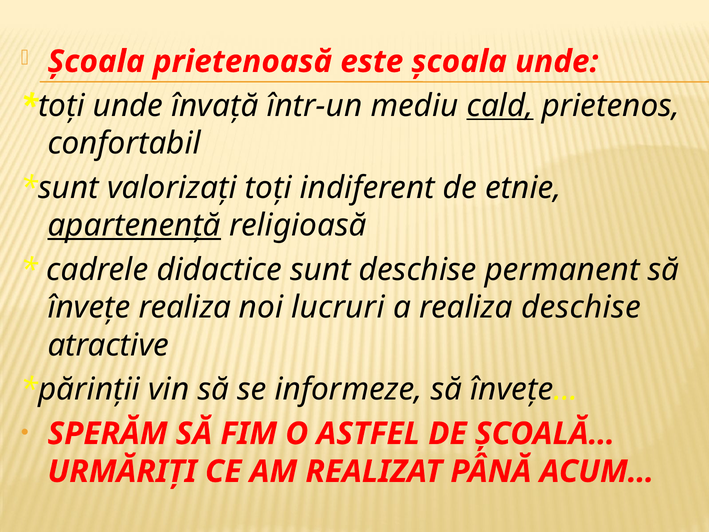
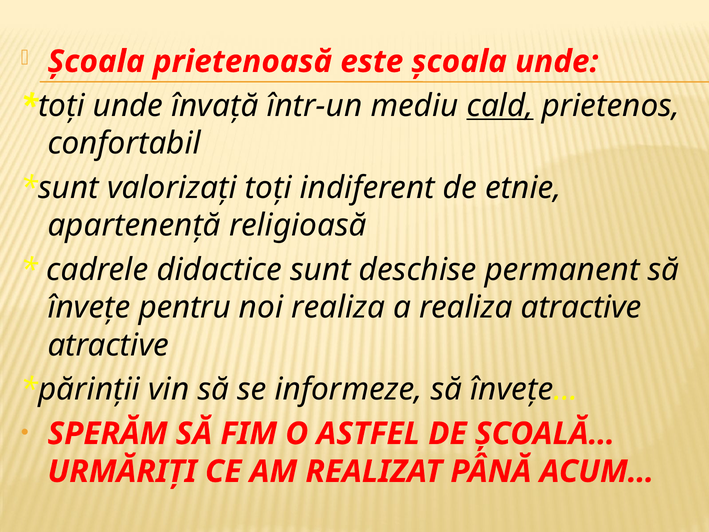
apartenenţă underline: present -> none
înveţe realiza: realiza -> pentru
noi lucruri: lucruri -> realiza
realiza deschise: deschise -> atractive
